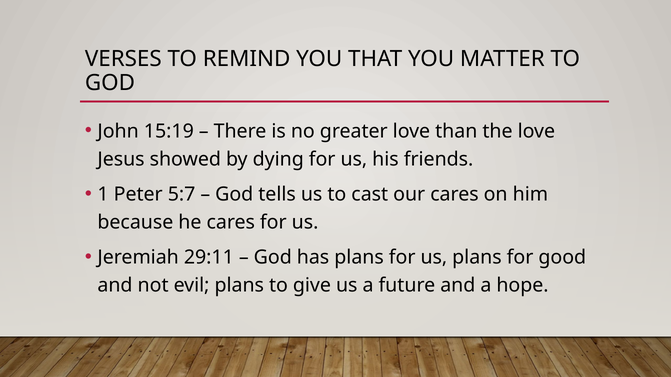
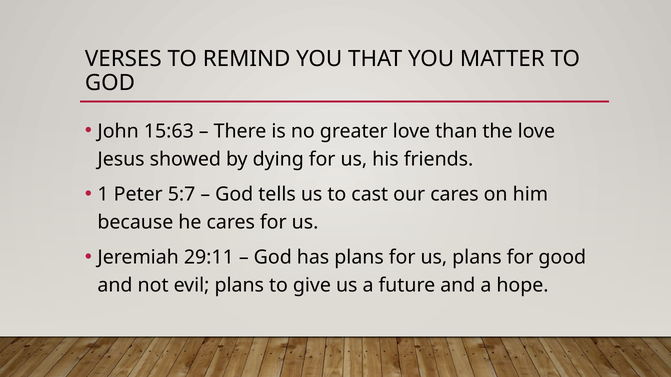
15:19: 15:19 -> 15:63
